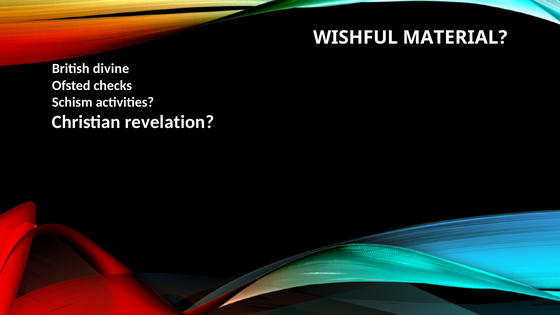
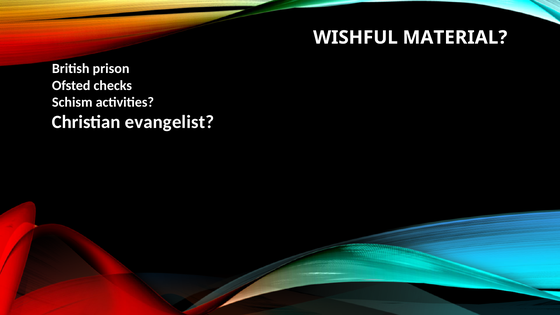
divine: divine -> prison
revelation: revelation -> evangelist
